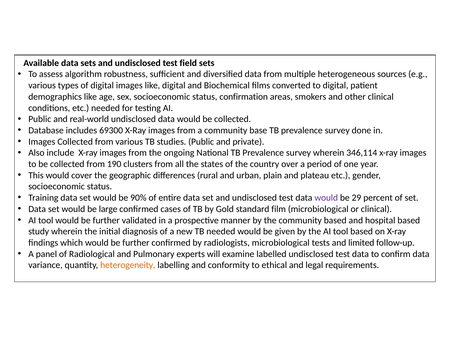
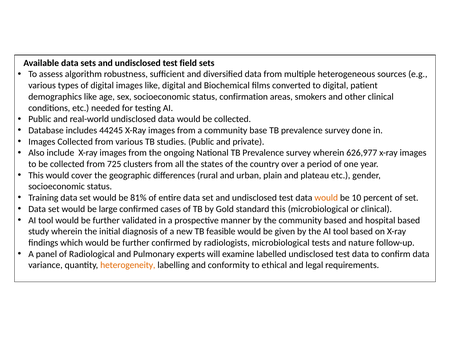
69300: 69300 -> 44245
346,114: 346,114 -> 626,977
190: 190 -> 725
90%: 90% -> 81%
would at (326, 198) colour: purple -> orange
29: 29 -> 10
standard film: film -> this
TB needed: needed -> feasible
limited: limited -> nature
